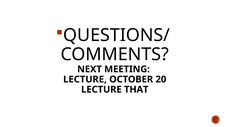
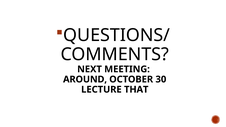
LECTURE at (85, 79): LECTURE -> AROUND
20: 20 -> 30
